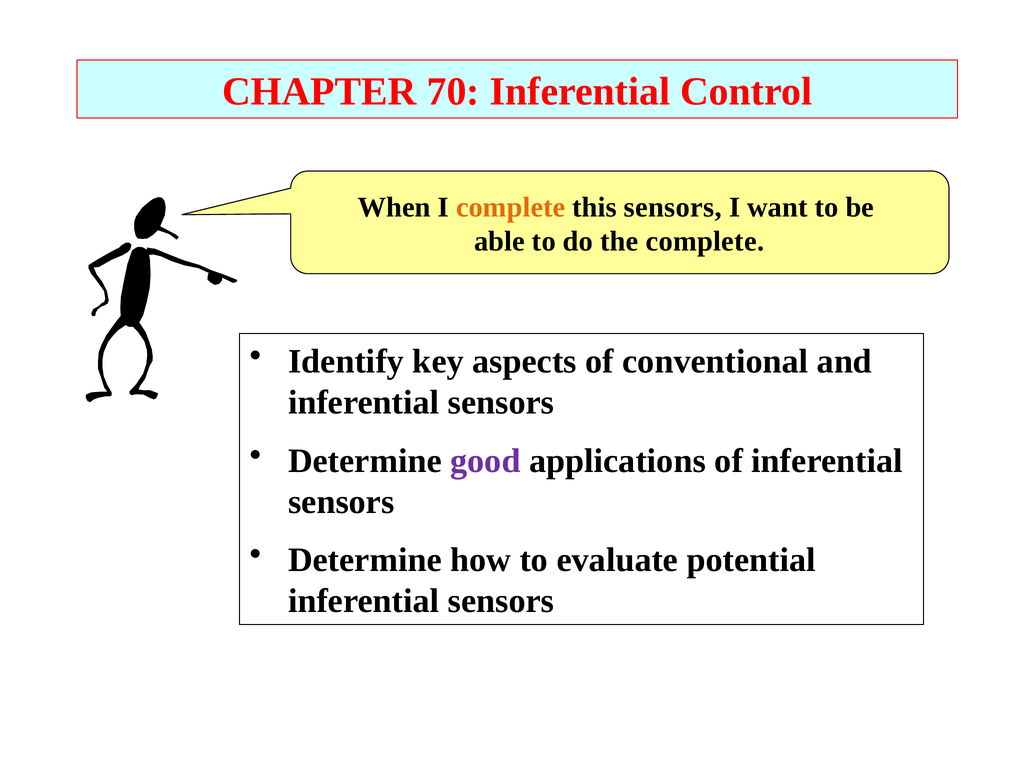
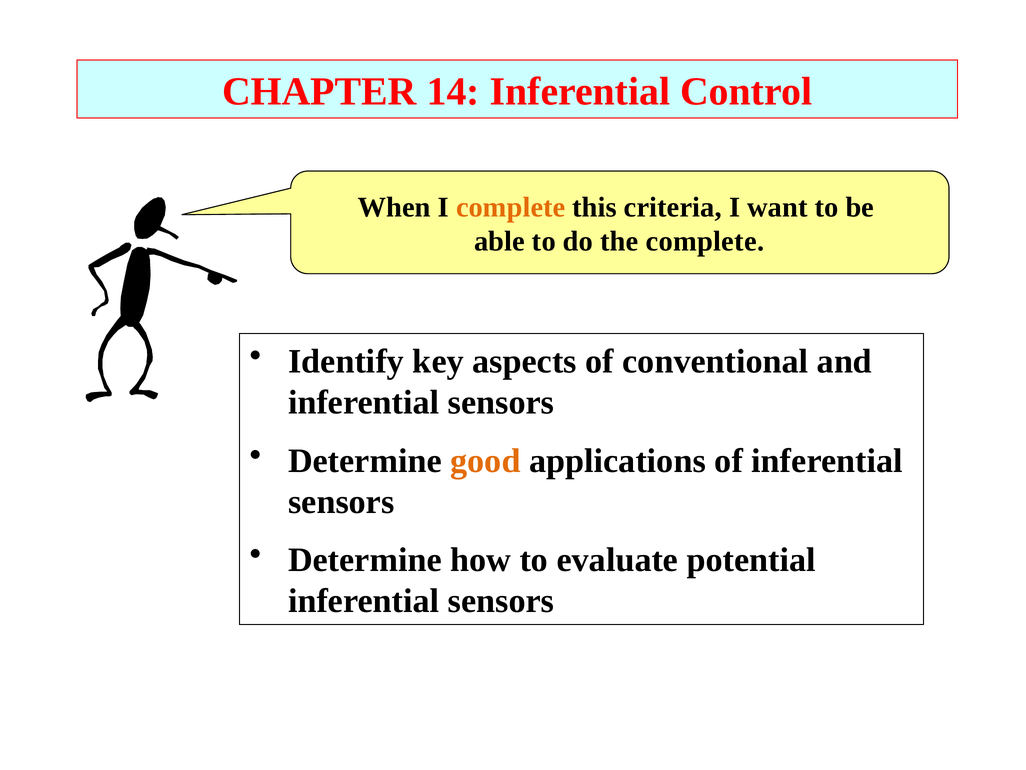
70: 70 -> 14
this sensors: sensors -> criteria
good colour: purple -> orange
